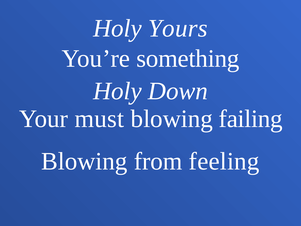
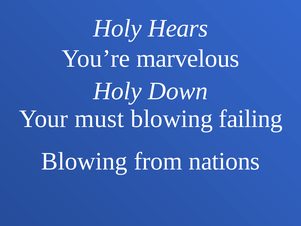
Yours: Yours -> Hears
something: something -> marvelous
feeling: feeling -> nations
